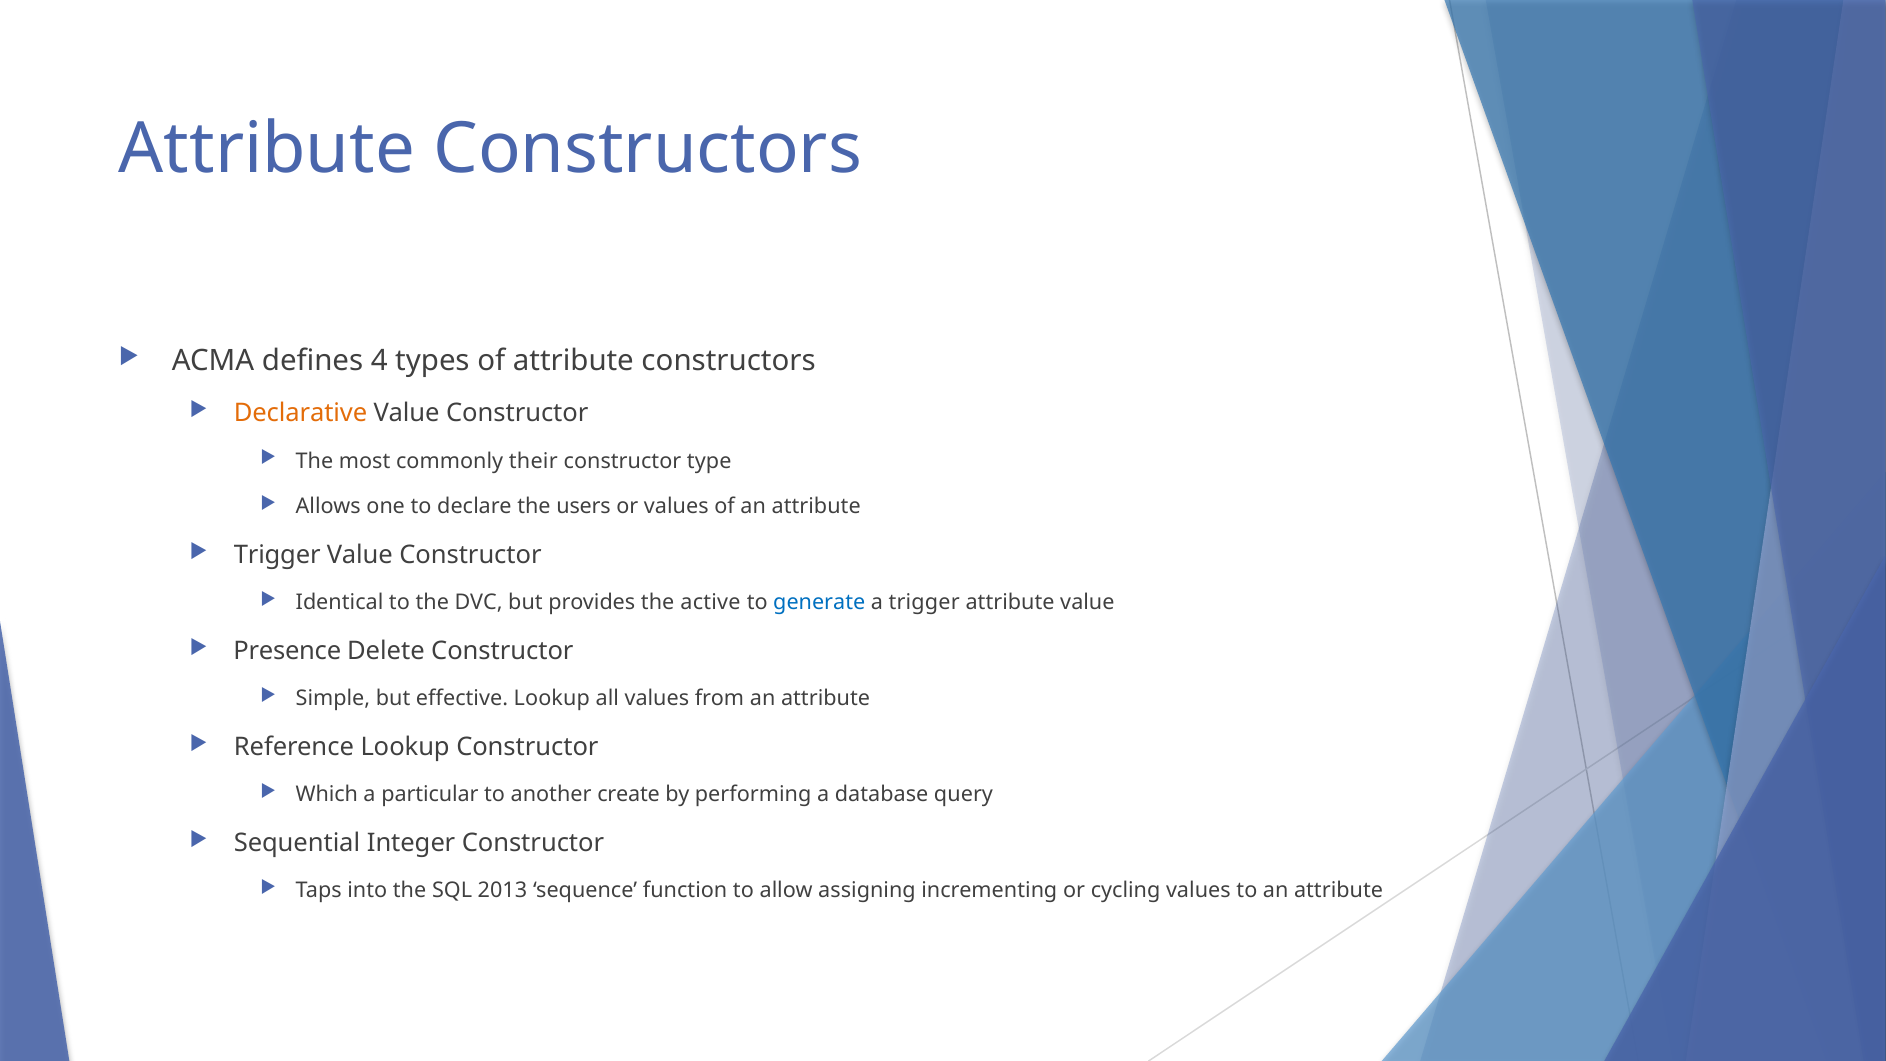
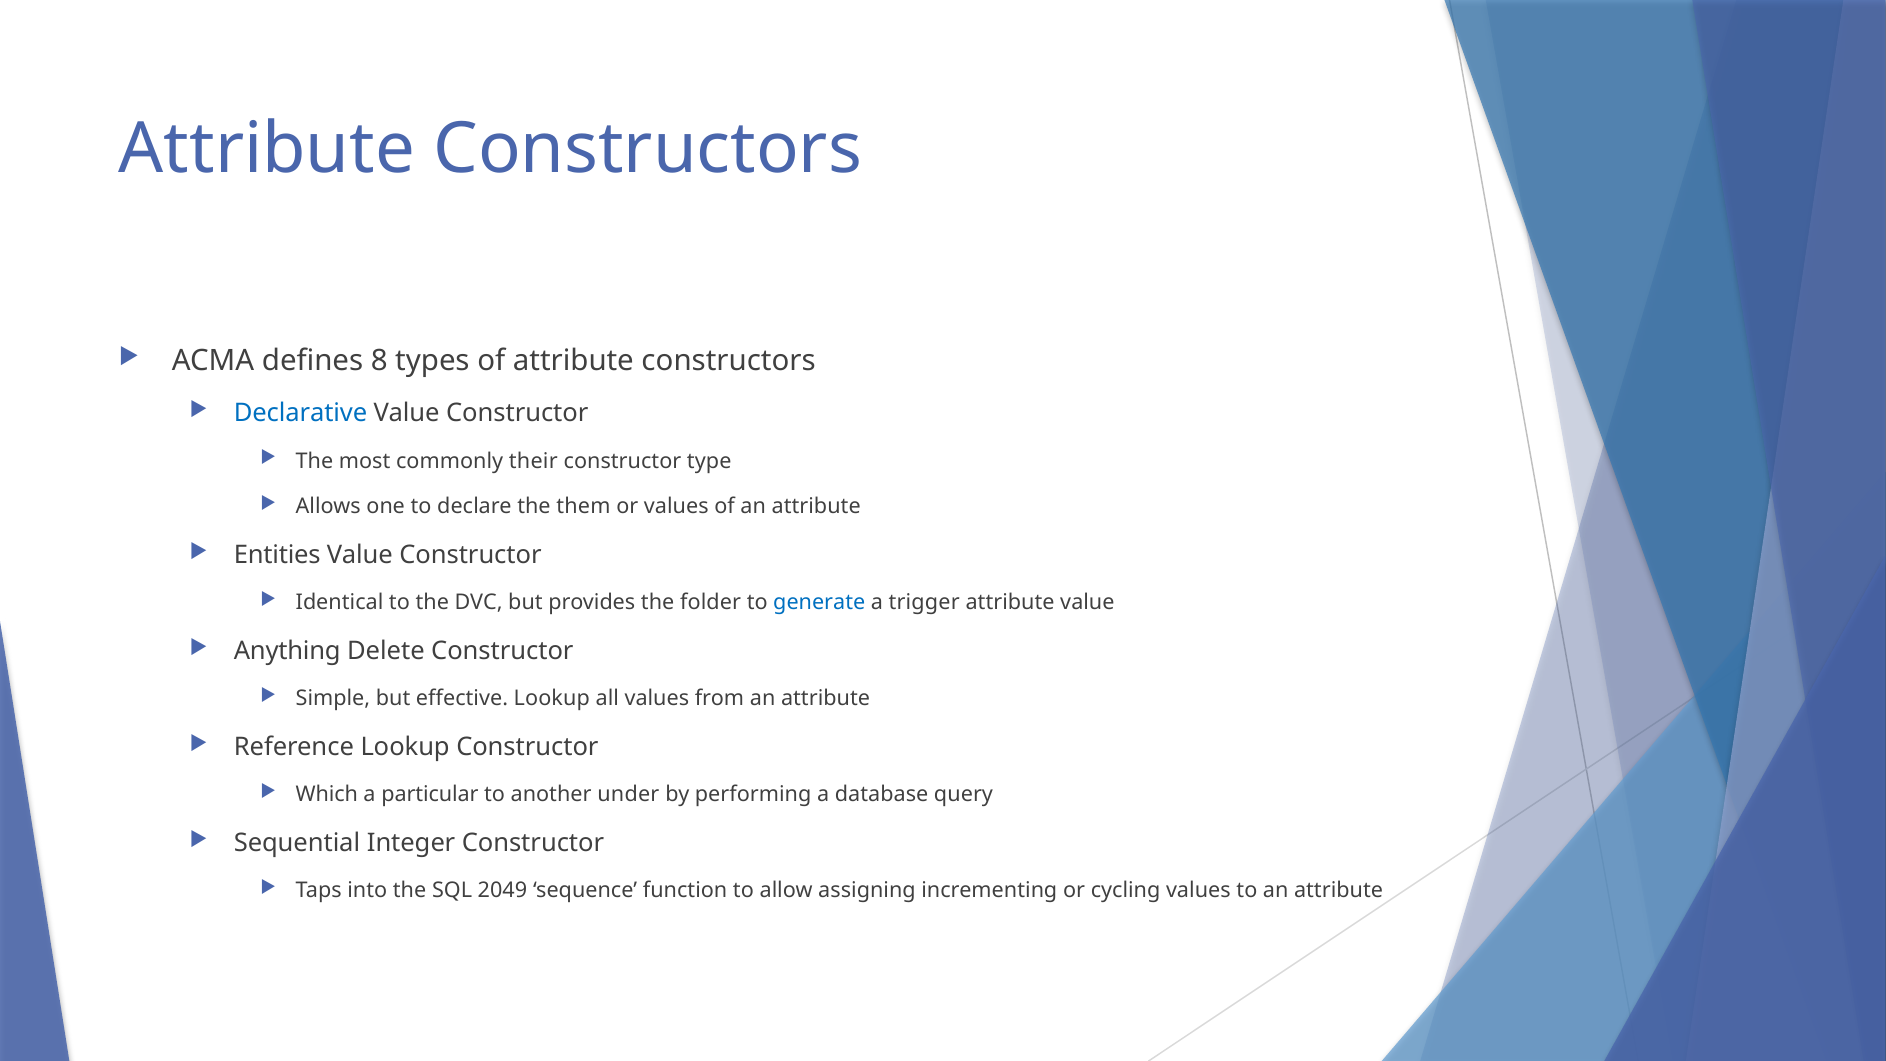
4: 4 -> 8
Declarative colour: orange -> blue
users: users -> them
Trigger at (277, 555): Trigger -> Entities
active: active -> folder
Presence: Presence -> Anything
create: create -> under
2013: 2013 -> 2049
